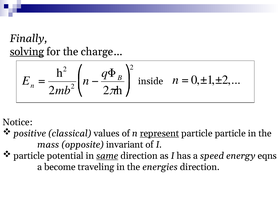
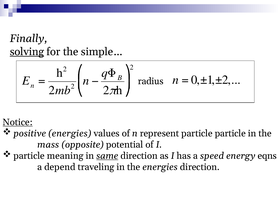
charge…: charge… -> simple…
inside: inside -> radius
Notice underline: none -> present
positive classical: classical -> energies
represent underline: present -> none
invariant: invariant -> potential
potential: potential -> meaning
become: become -> depend
